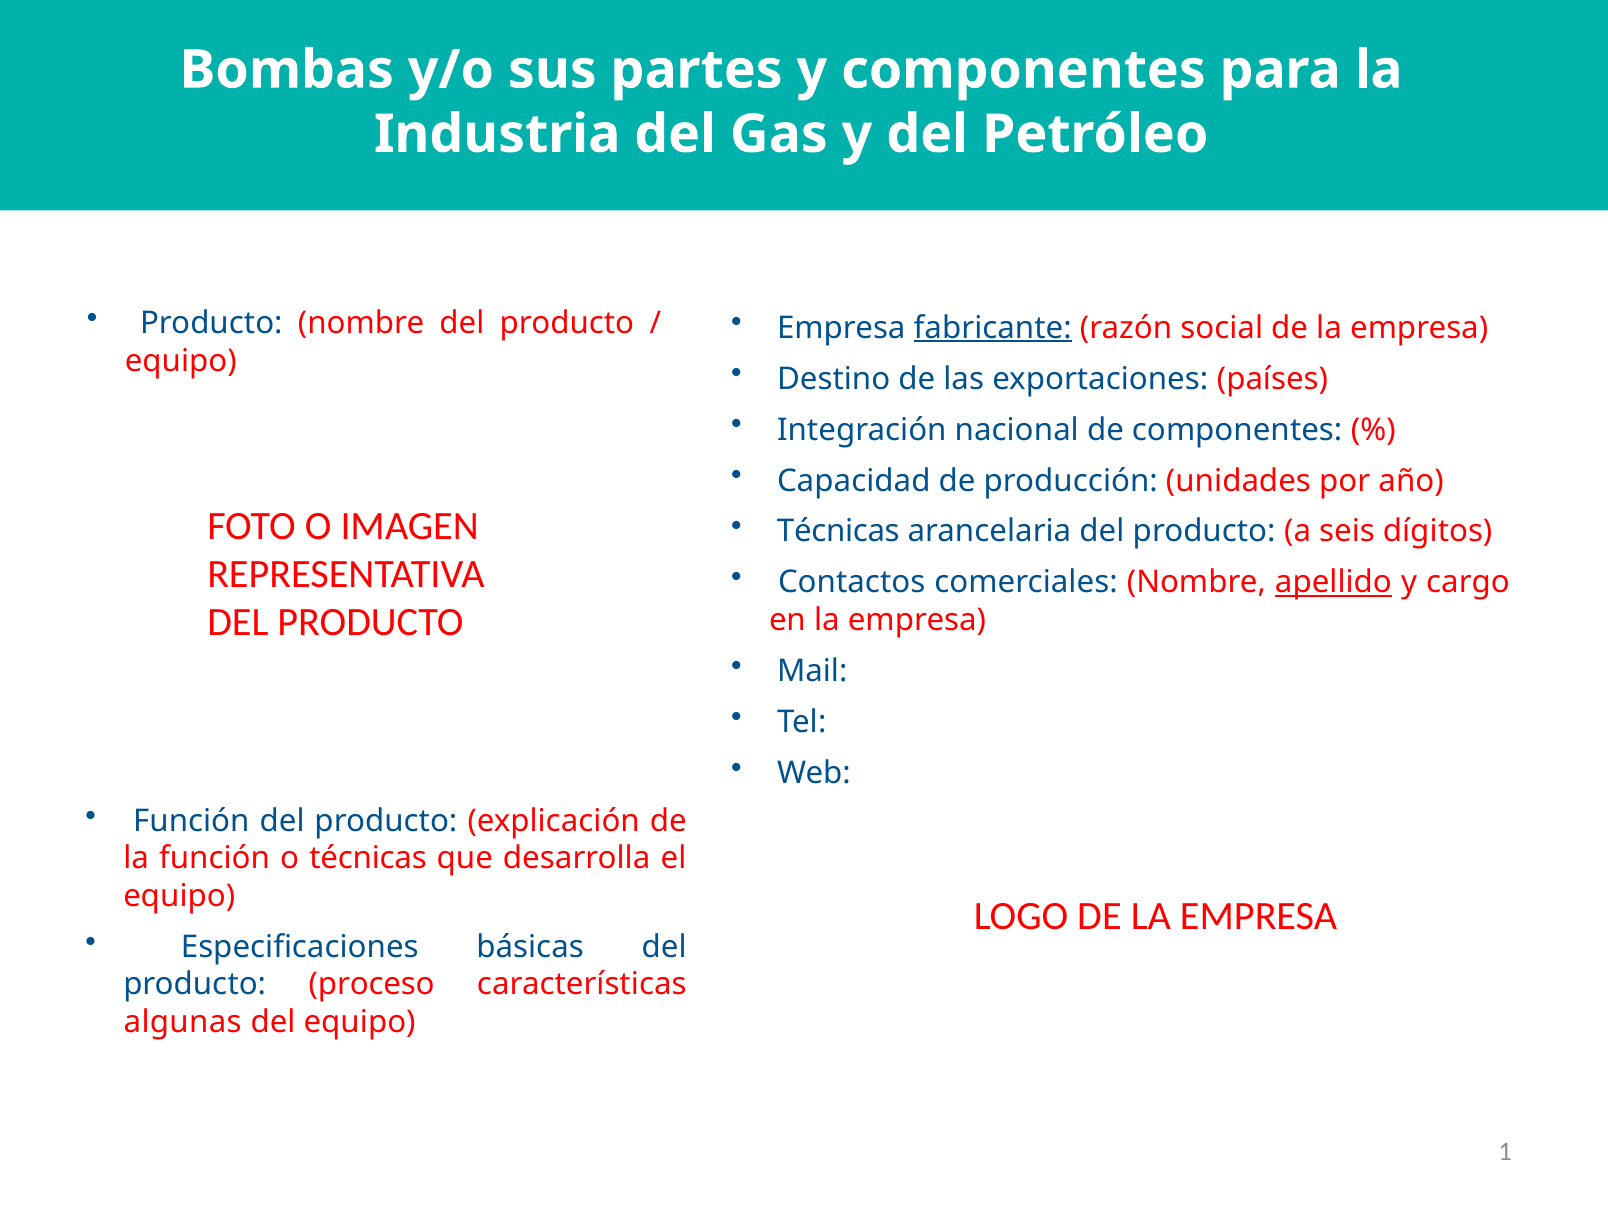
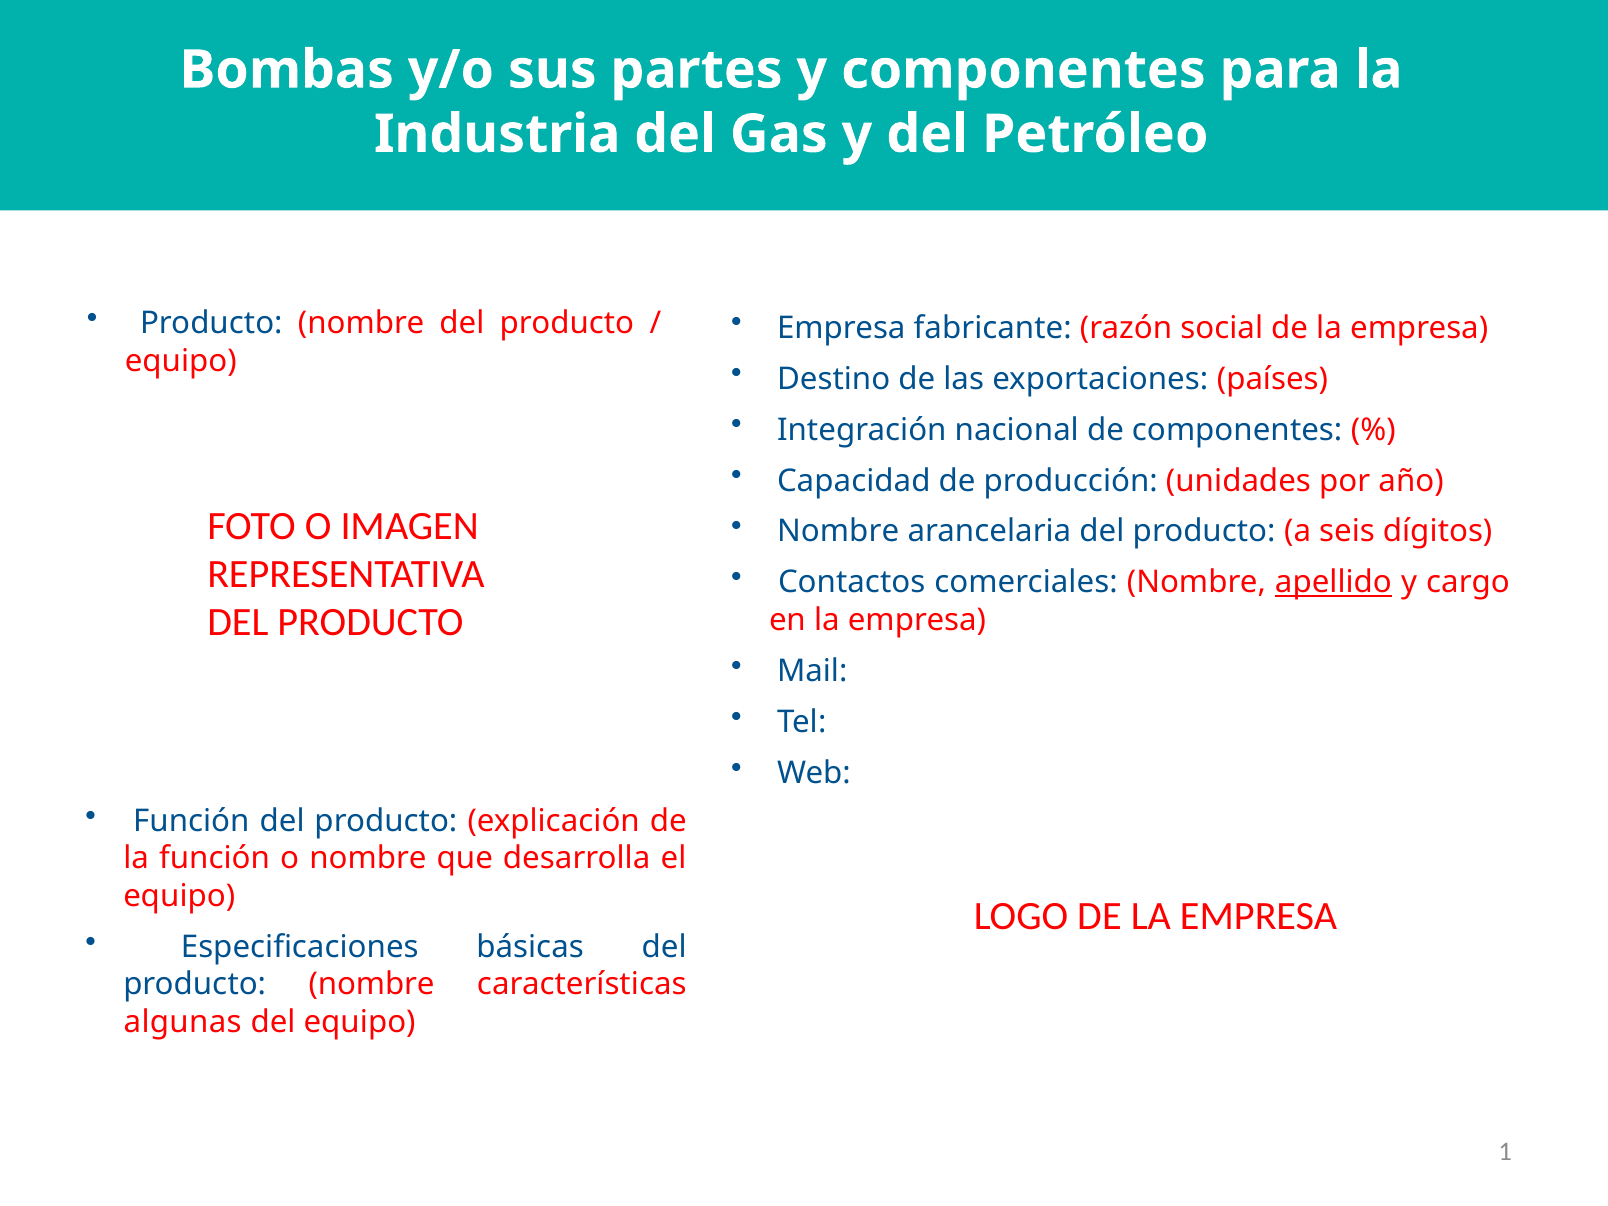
fabricante underline: present -> none
Técnicas at (838, 532): Técnicas -> Nombre
o técnicas: técnicas -> nombre
proceso at (372, 985): proceso -> nombre
